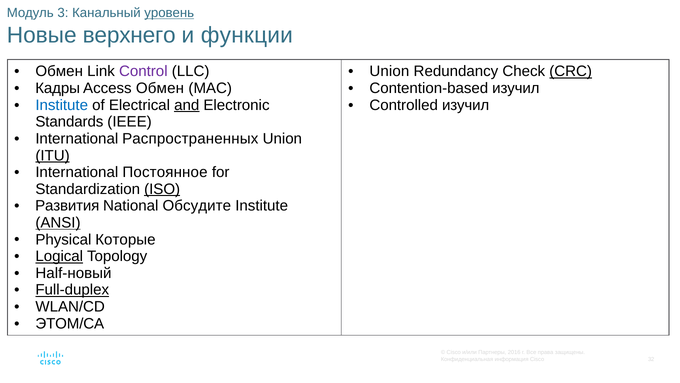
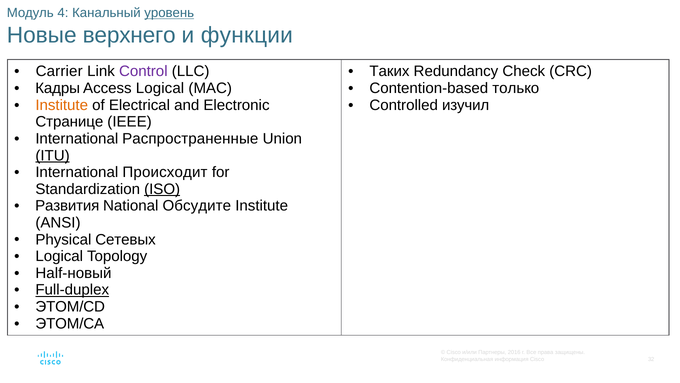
3: 3 -> 4
Обмен at (59, 71): Обмен -> Carrier
Union at (389, 71): Union -> Таких
CRC underline: present -> none
Access Обмен: Обмен -> Logical
Contention-based изучил: изучил -> только
Institute at (62, 105) colour: blue -> orange
and underline: present -> none
Standards: Standards -> Странице
Распространенных: Распространенных -> Распространенные
Постоянное: Постоянное -> Происходит
ANSI underline: present -> none
Которые: Которые -> Сетевых
Logical at (59, 256) underline: present -> none
WLAN/CD: WLAN/CD -> ЭТОМ/CD
